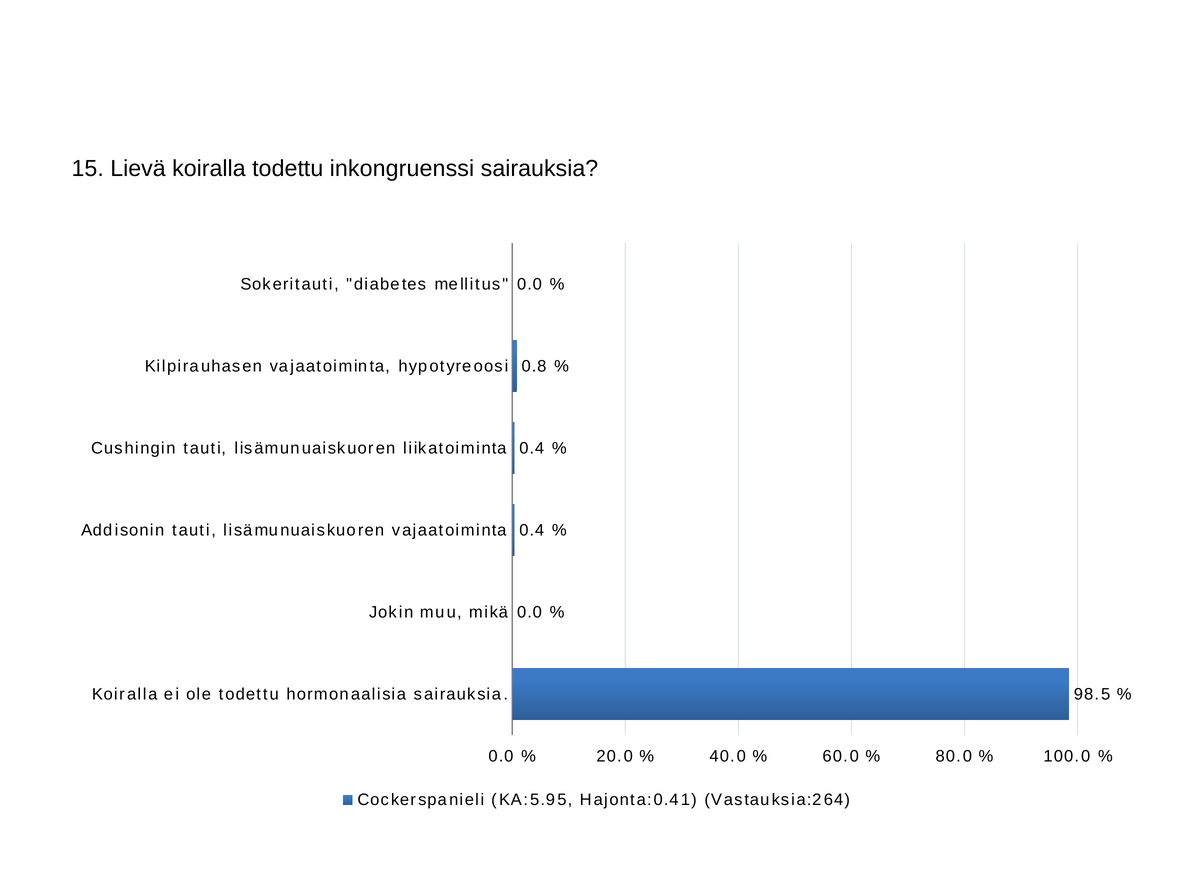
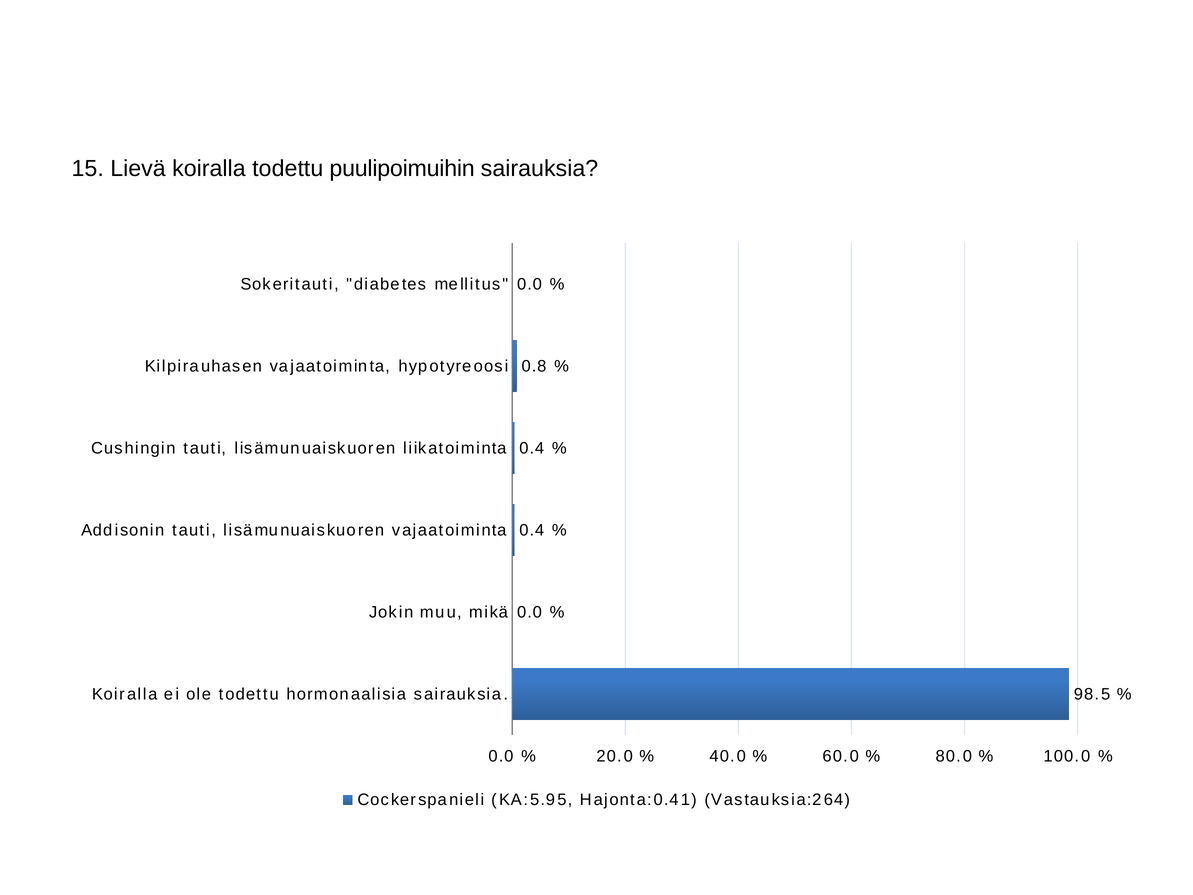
inkongruenssi: inkongruenssi -> puulipoimuihin
